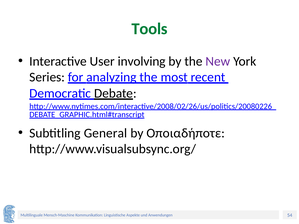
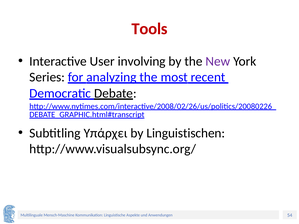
Tools colour: green -> red
General: General -> Υπάρχει
Οποιαδήποτε: Οποιαδήποτε -> Linguistischen
